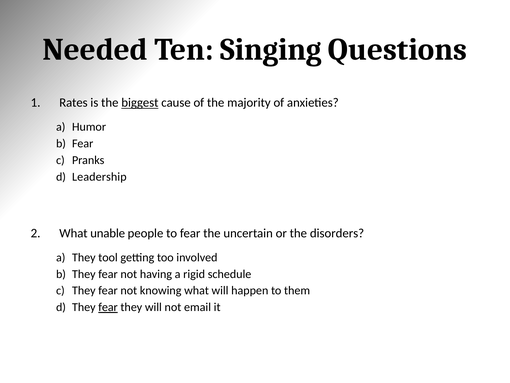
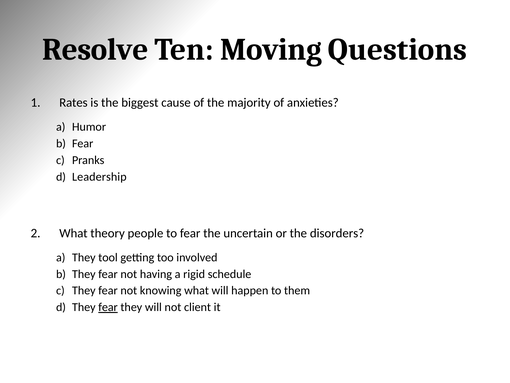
Needed: Needed -> Resolve
Singing: Singing -> Moving
biggest underline: present -> none
unable: unable -> theory
email: email -> client
